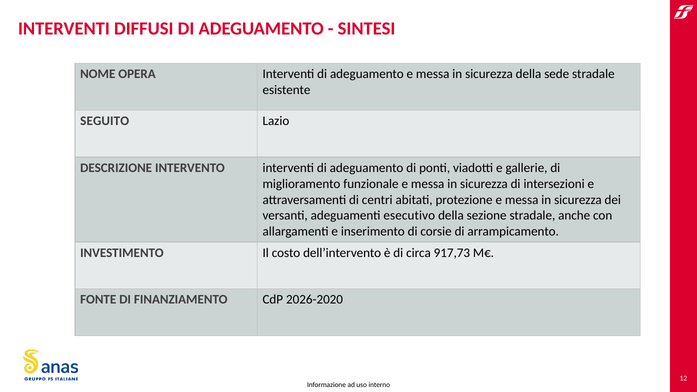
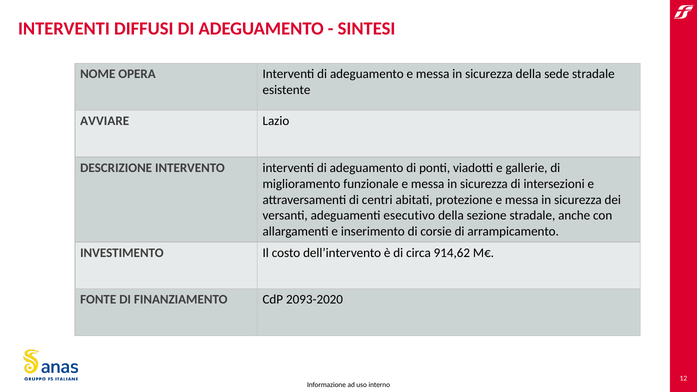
SEGUITO: SEGUITO -> AVVIARE
917,73: 917,73 -> 914,62
2026-2020: 2026-2020 -> 2093-2020
